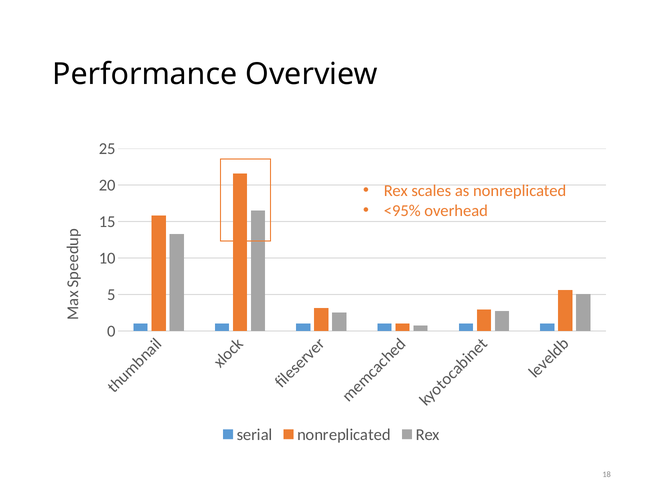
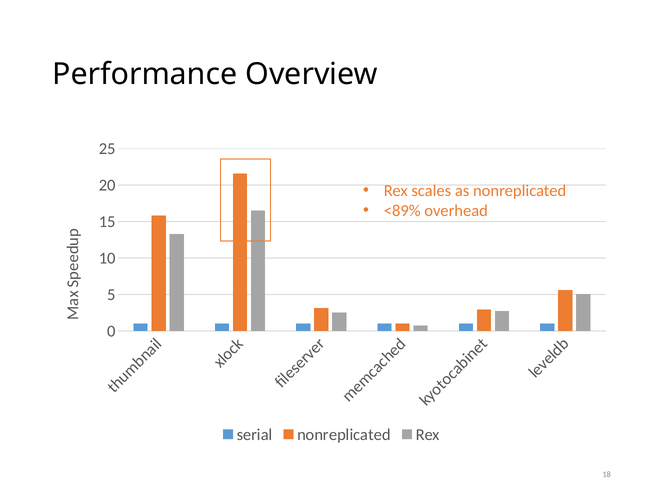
<95%: <95% -> <89%
